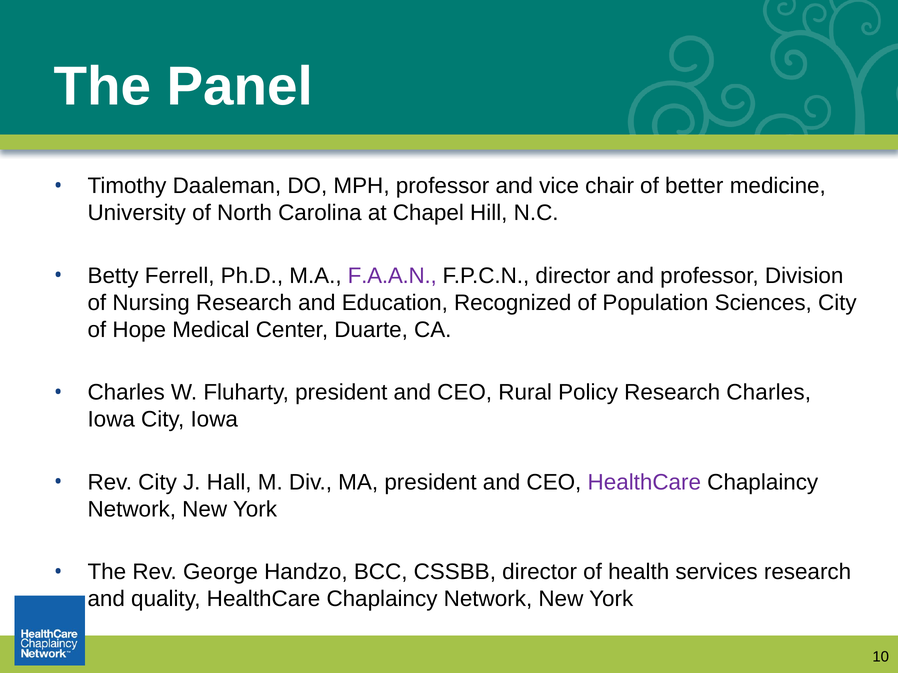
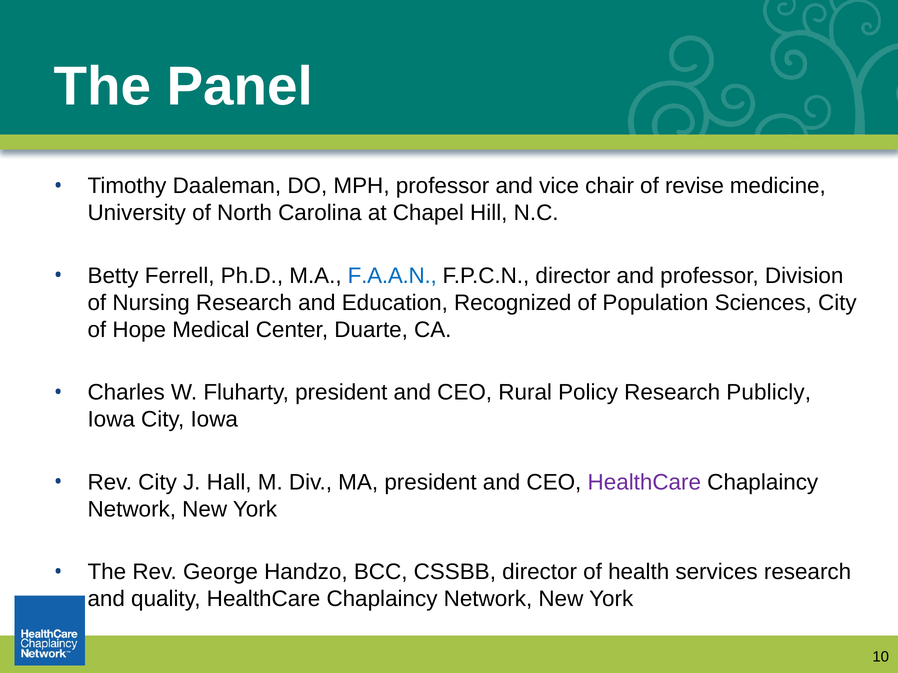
better: better -> revise
F.A.A.N colour: purple -> blue
Research Charles: Charles -> Publicly
